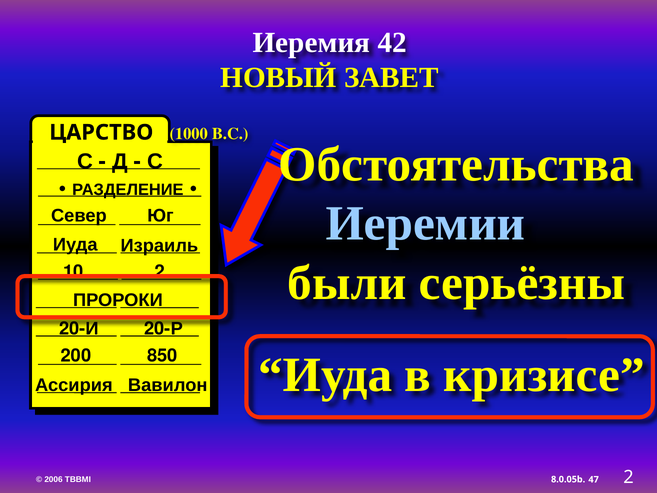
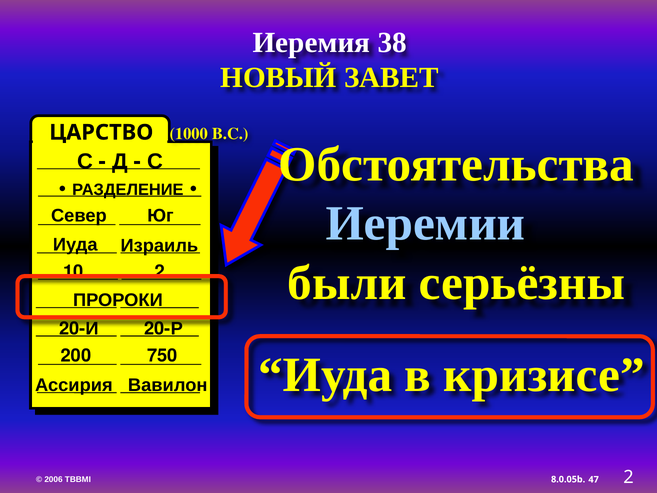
42: 42 -> 38
850: 850 -> 750
